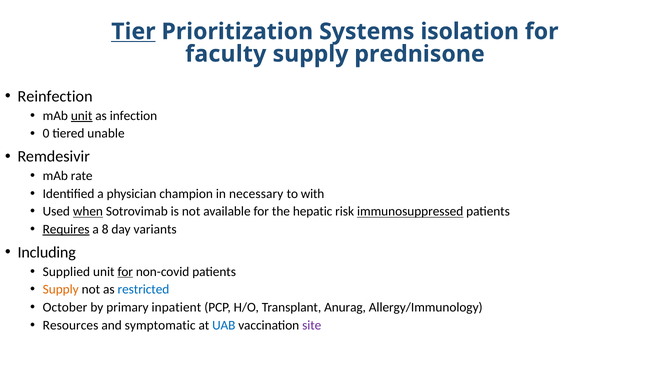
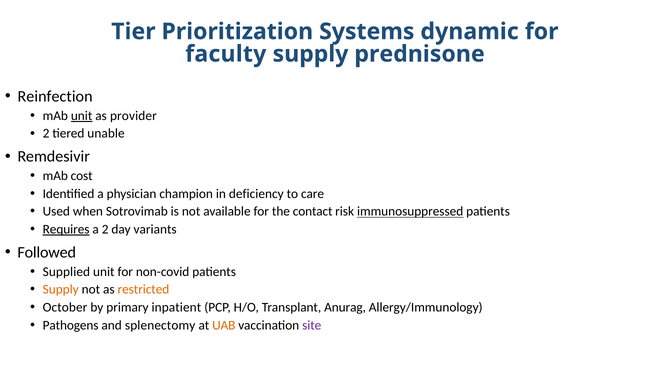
Tier underline: present -> none
isolation: isolation -> dynamic
infection: infection -> provider
0 at (46, 134): 0 -> 2
rate: rate -> cost
necessary: necessary -> deficiency
with: with -> care
when underline: present -> none
hepatic: hepatic -> contact
a 8: 8 -> 2
Including: Including -> Followed
for at (125, 271) underline: present -> none
restricted colour: blue -> orange
Resources: Resources -> Pathogens
symptomatic: symptomatic -> splenectomy
UAB colour: blue -> orange
